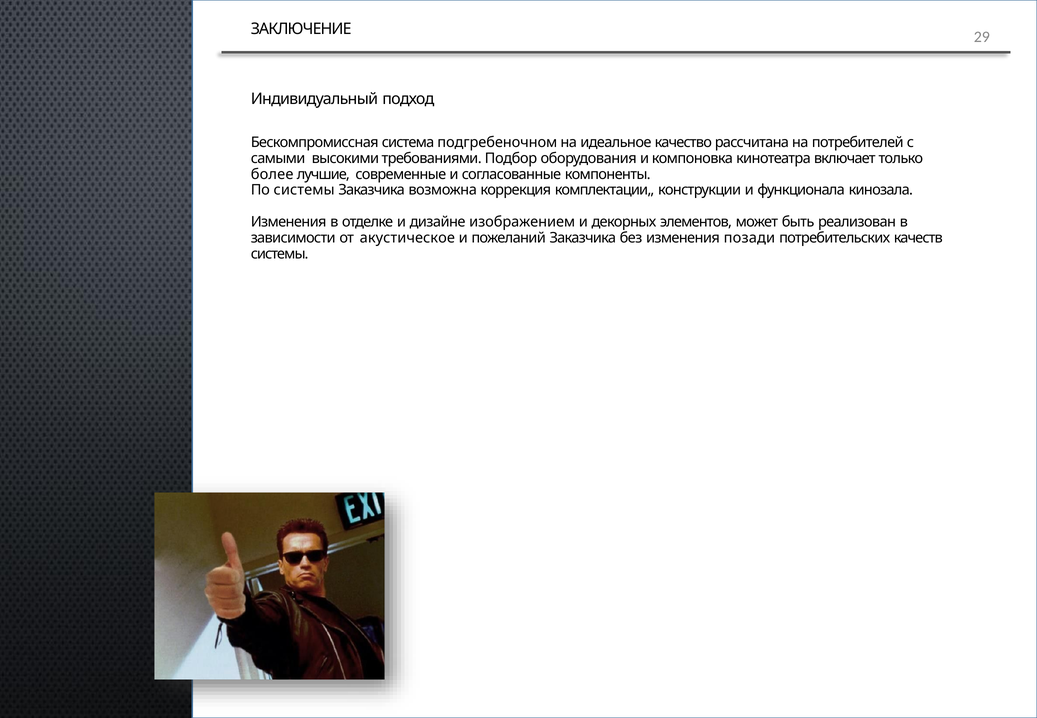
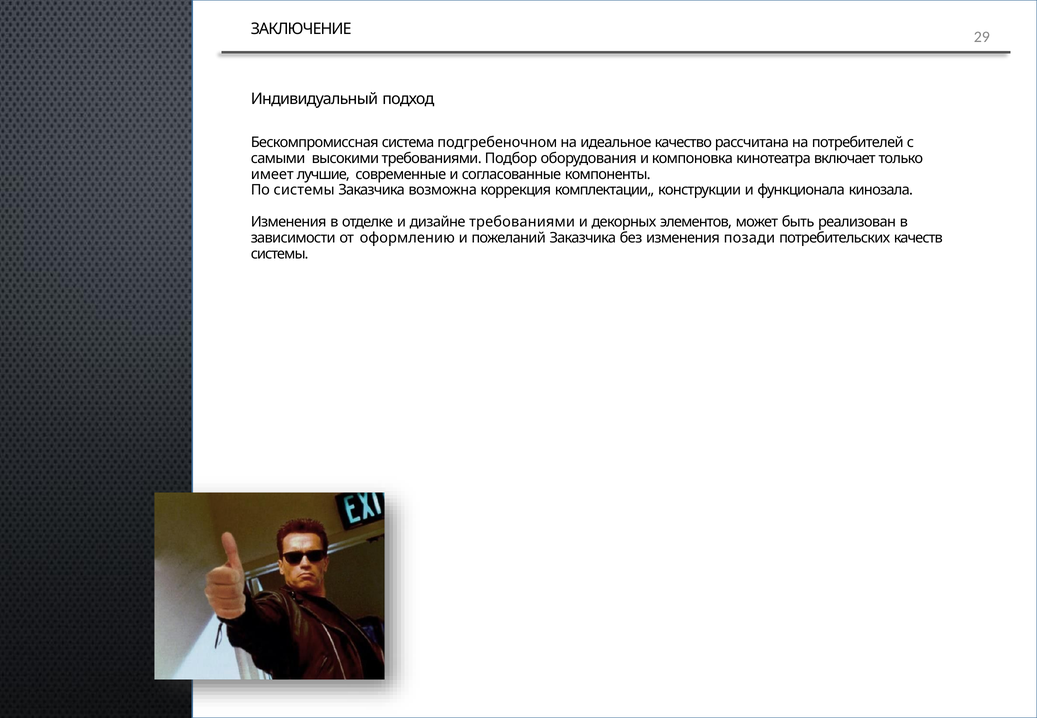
более: более -> имеет
дизайне изображением: изображением -> требованиями
акустическое: акустическое -> оформлению
